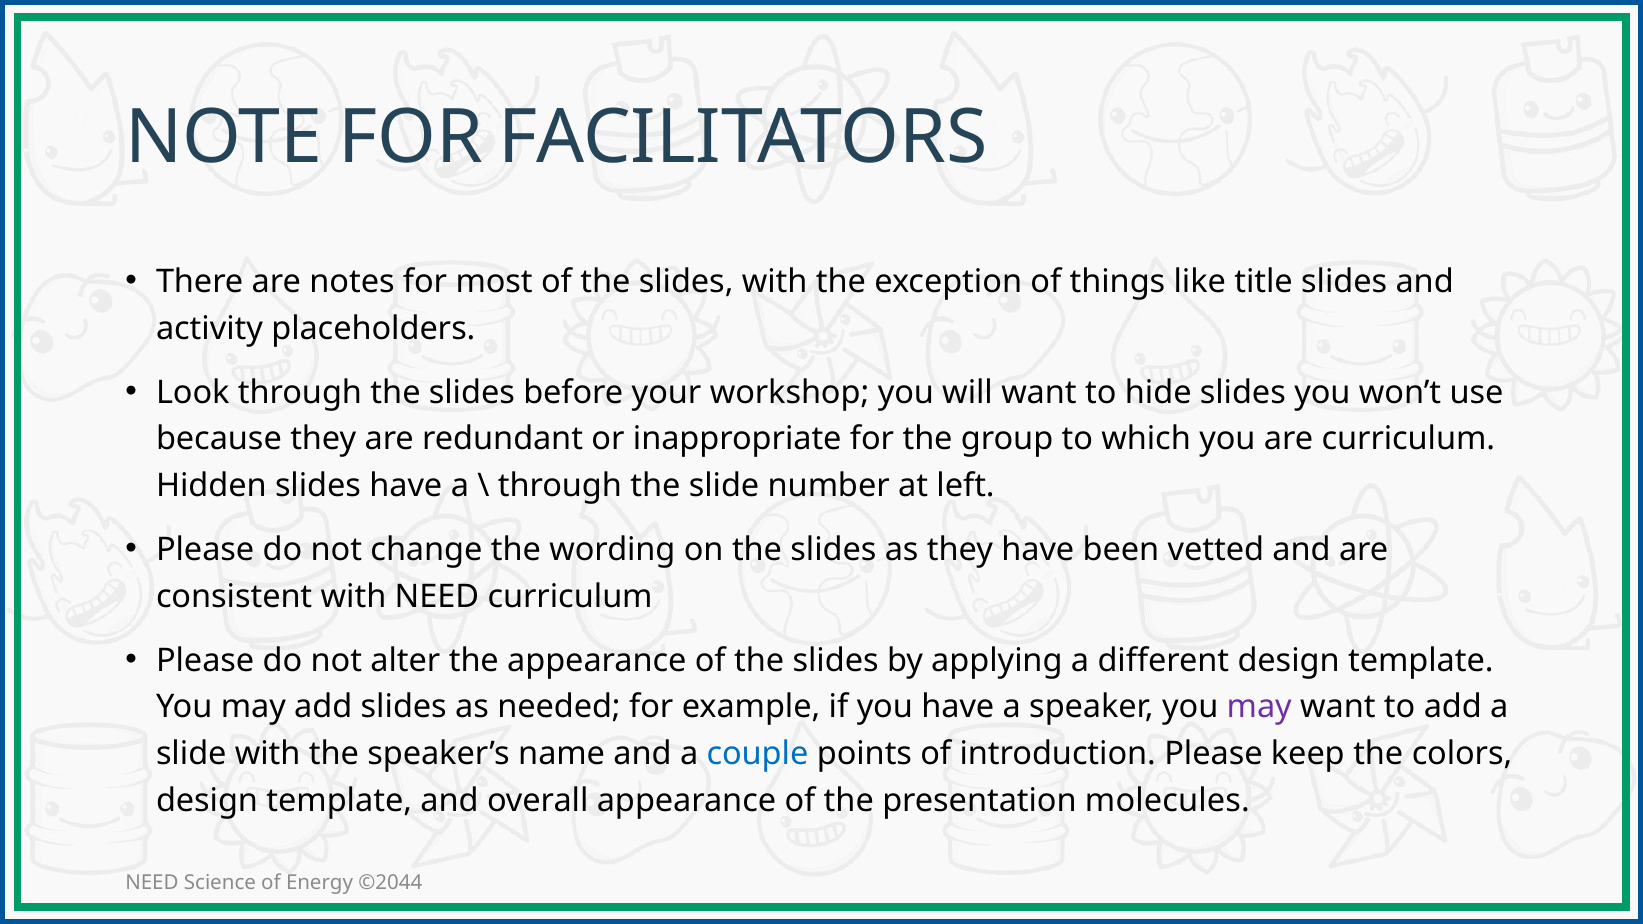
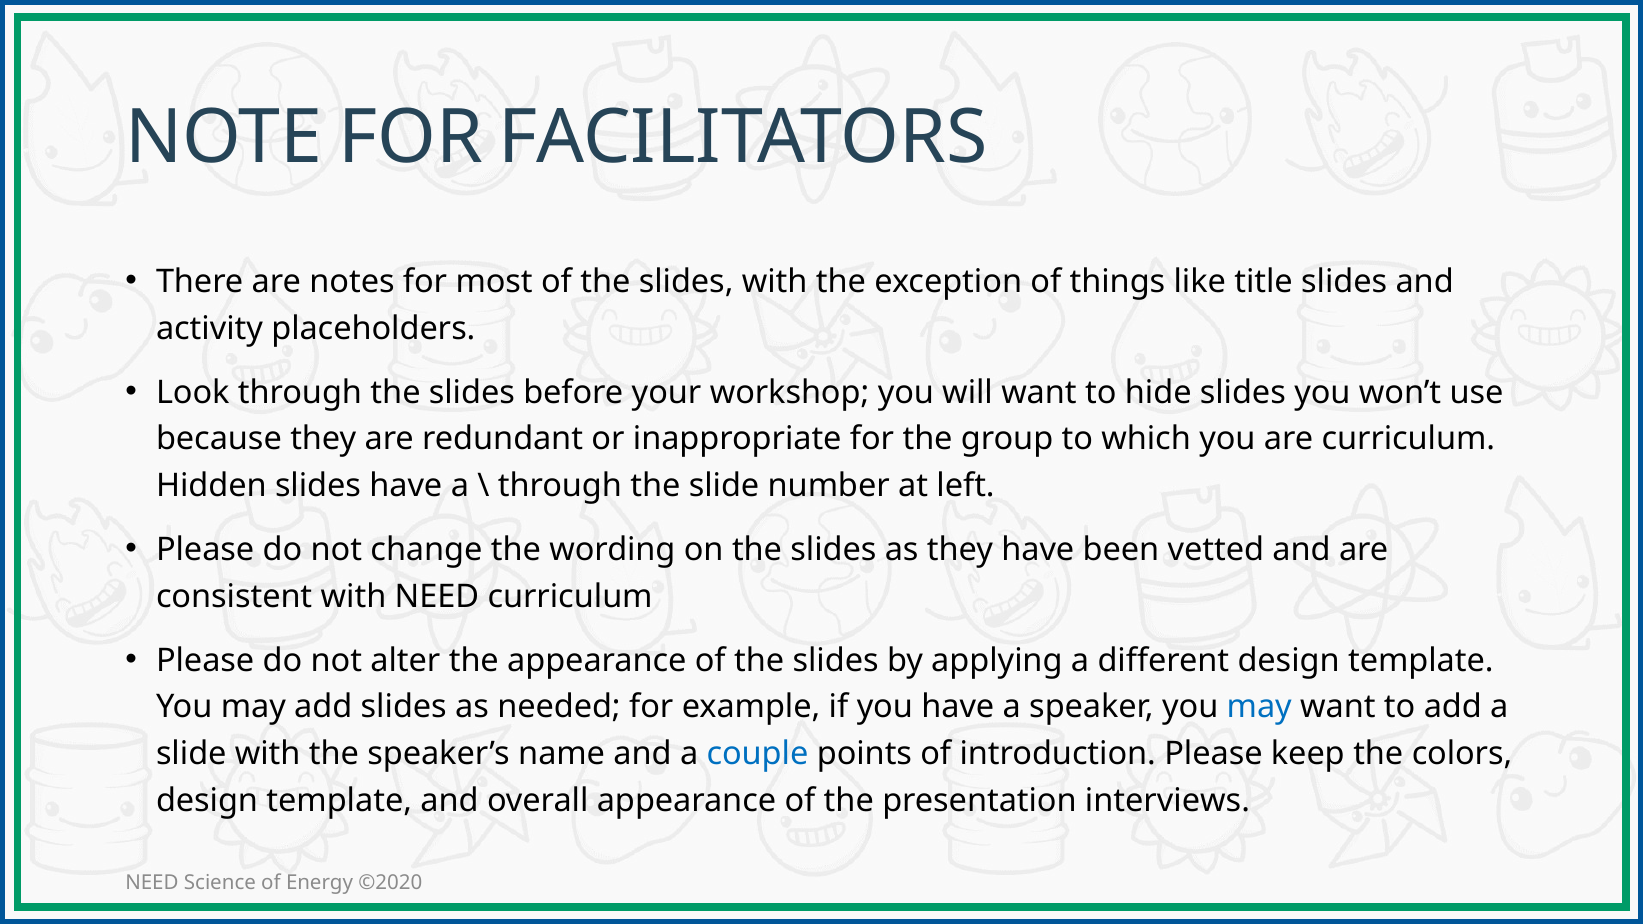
may at (1259, 707) colour: purple -> blue
molecules: molecules -> interviews
©2044: ©2044 -> ©2020
